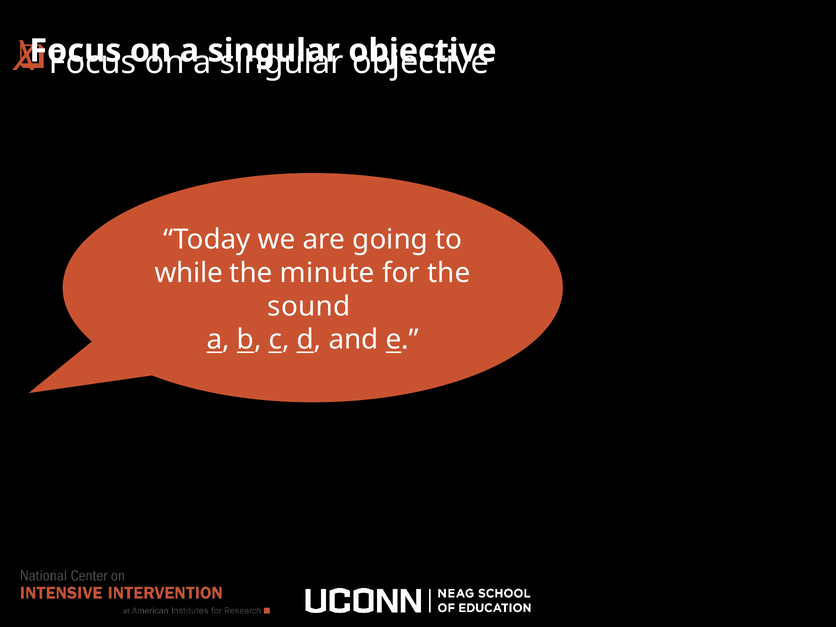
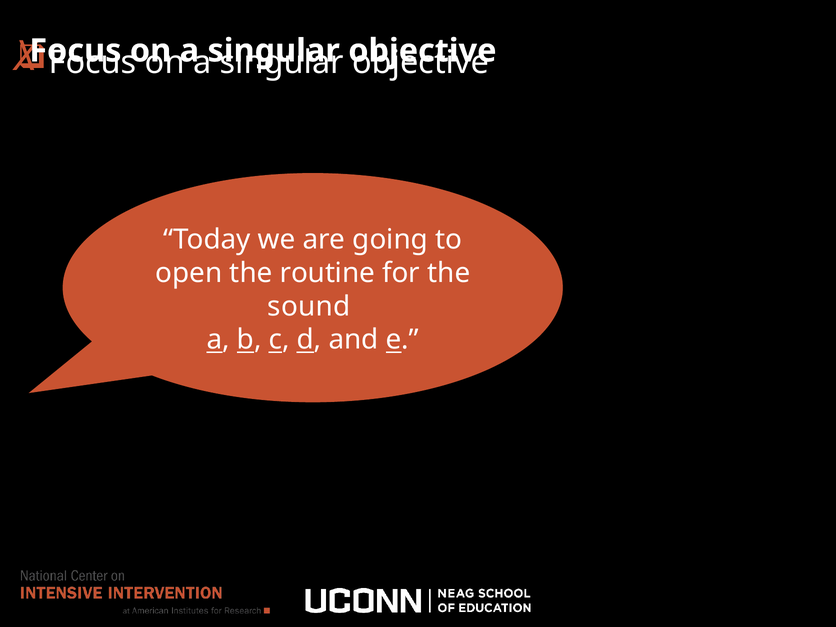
while: while -> open
minute: minute -> routine
